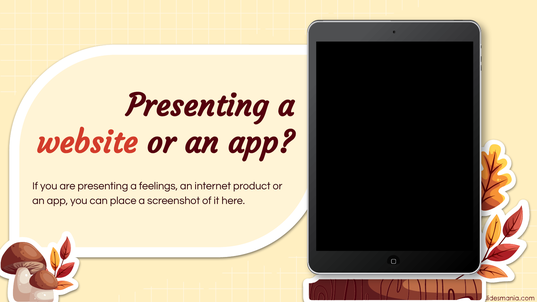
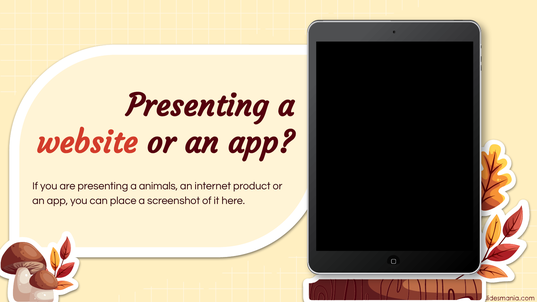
feelings: feelings -> animals
